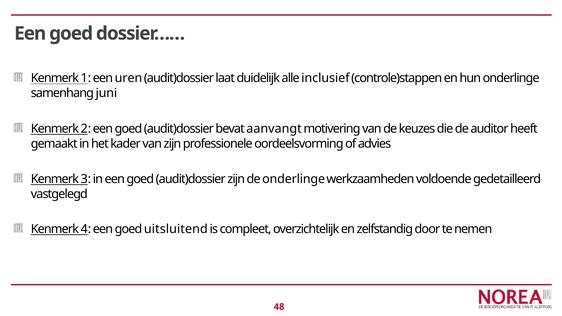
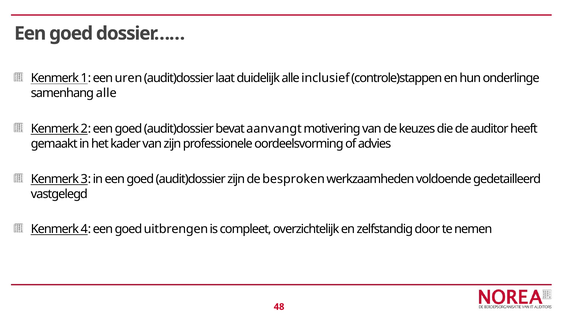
samenhang juni: juni -> alle
de onderlinge: onderlinge -> besproken
uitsluitend: uitsluitend -> uitbrengen
